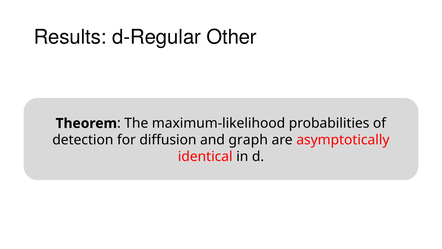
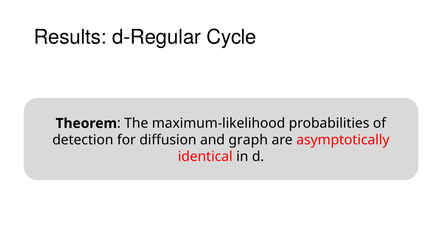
Other: Other -> Cycle
